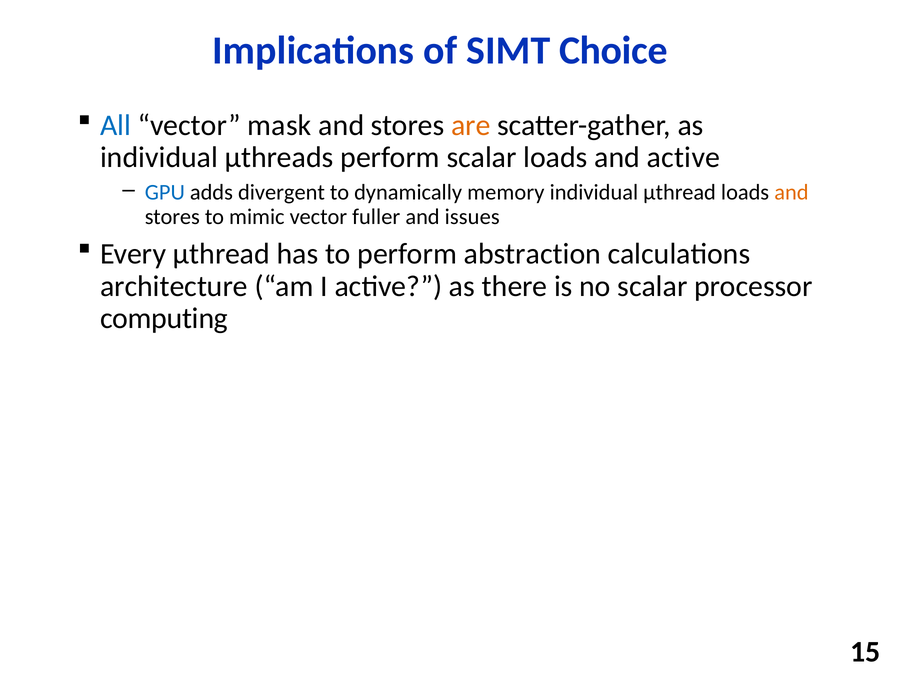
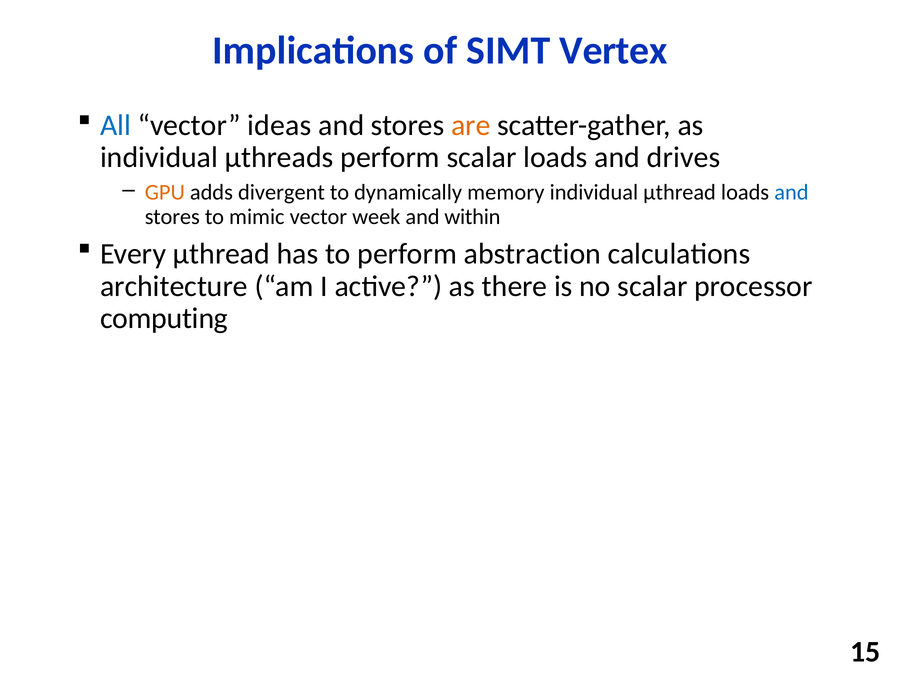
Choice: Choice -> Vertex
mask: mask -> ideas
and active: active -> drives
GPU colour: blue -> orange
and at (791, 192) colour: orange -> blue
fuller: fuller -> week
issues: issues -> within
